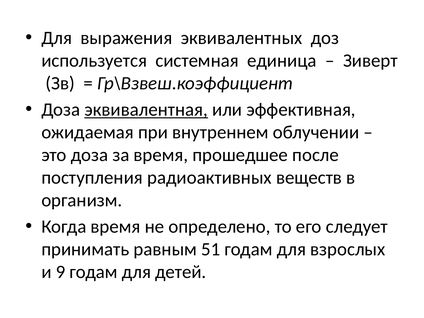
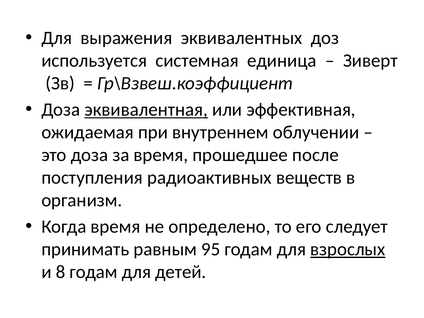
51: 51 -> 95
взрослых underline: none -> present
9: 9 -> 8
